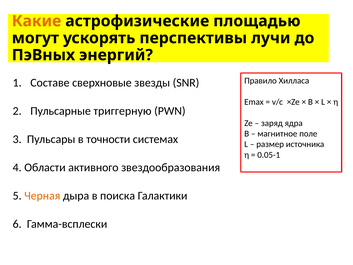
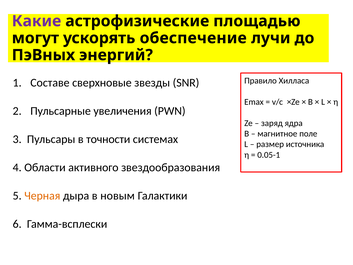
Какие colour: orange -> purple
перспективы: перспективы -> обеспечение
триггерную: триггерную -> увеличения
поиска: поиска -> новым
